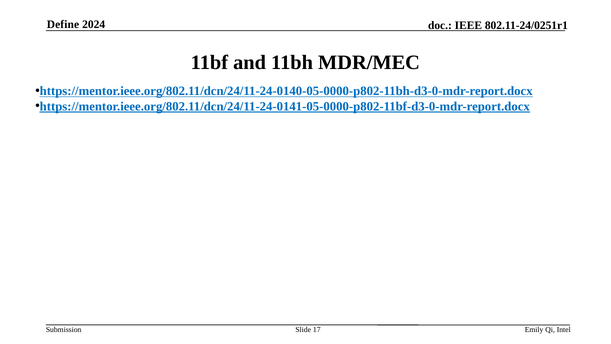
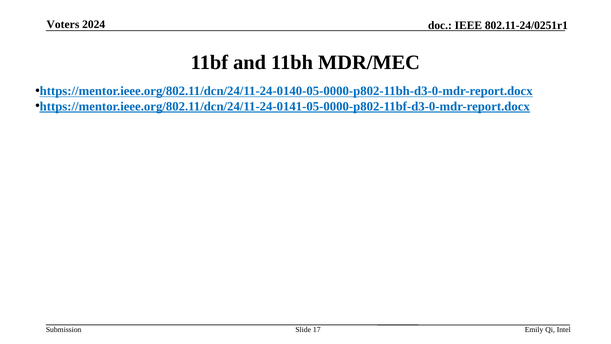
Define: Define -> Voters
